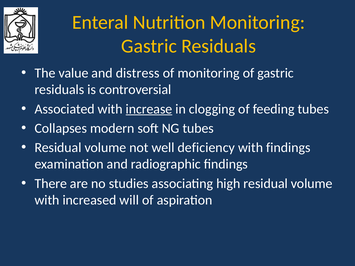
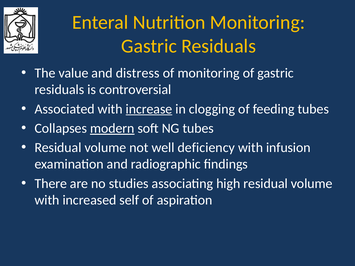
modern underline: none -> present
with findings: findings -> infusion
will: will -> self
